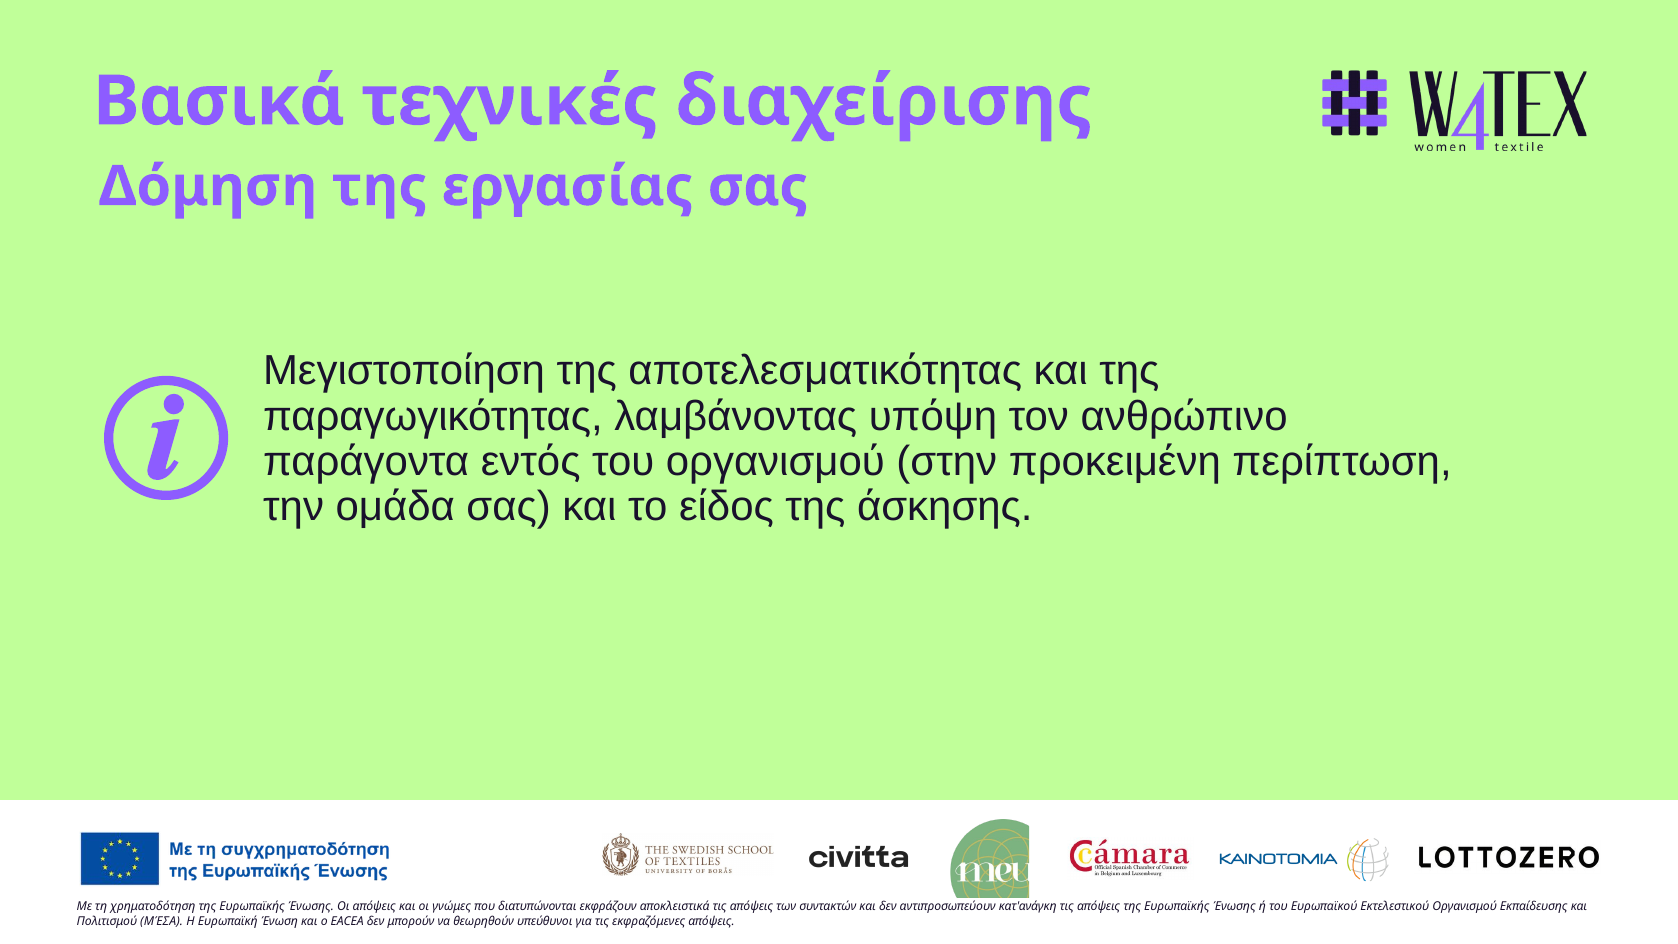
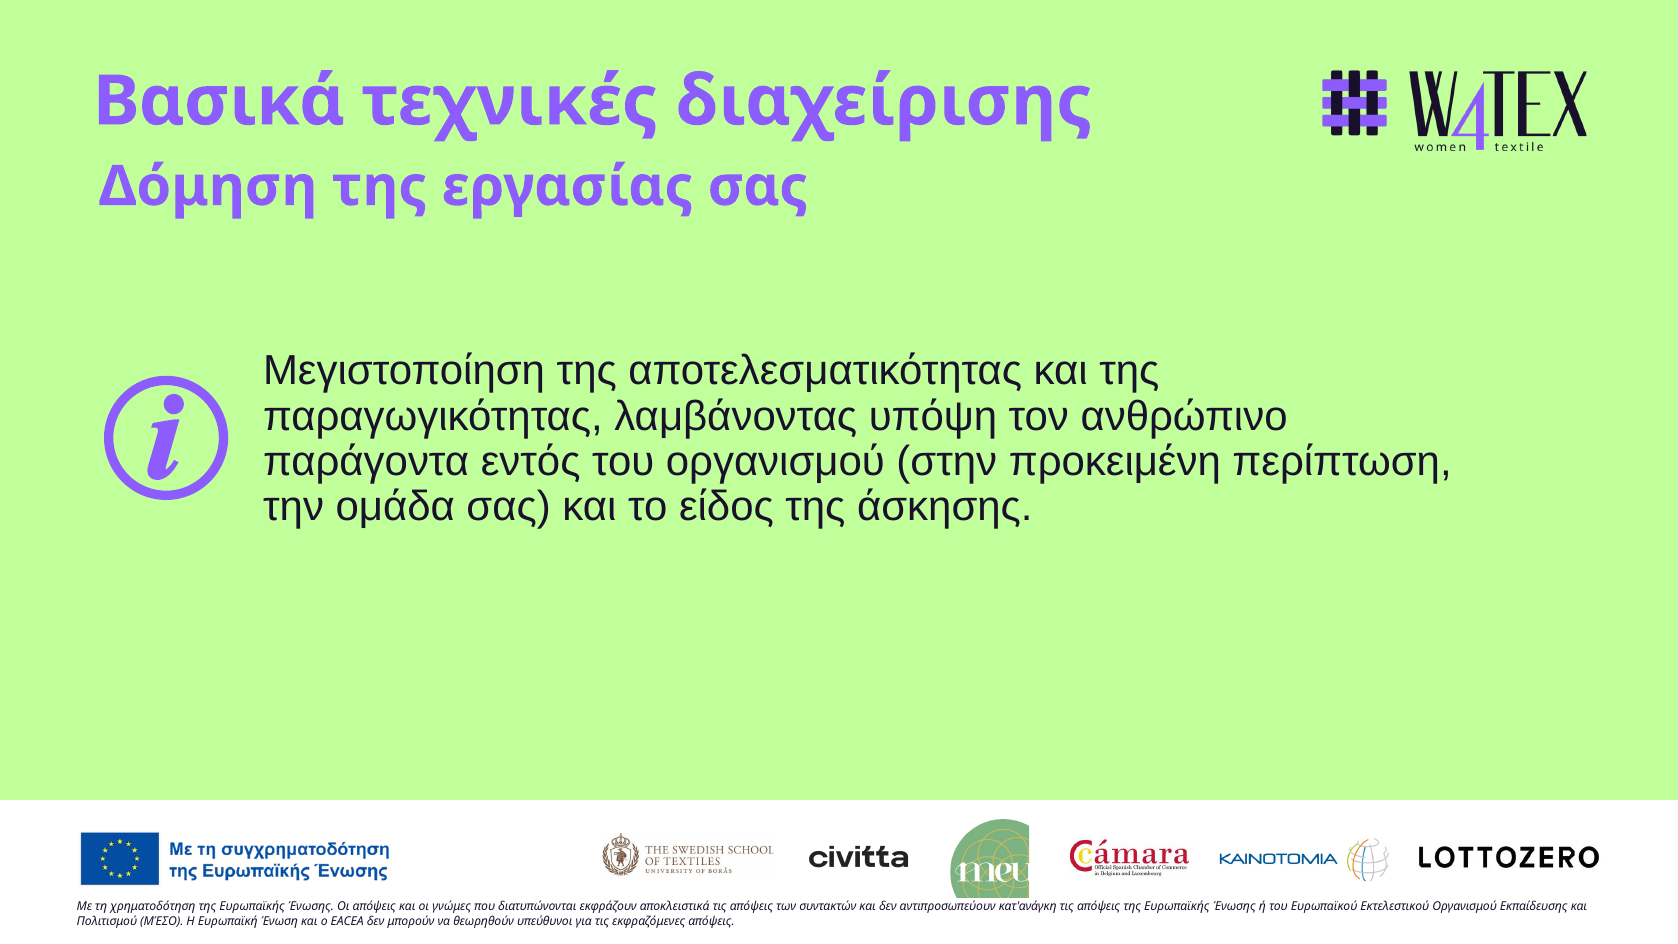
ΜΈΣΑ: ΜΈΣΑ -> ΜΈΣΟ
